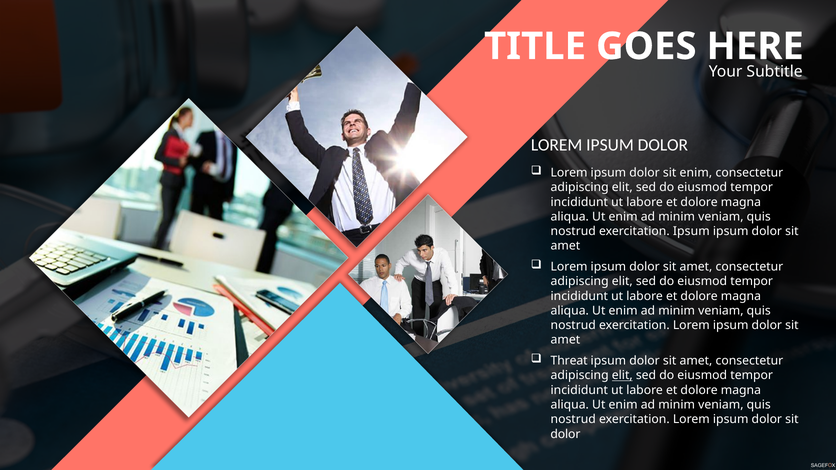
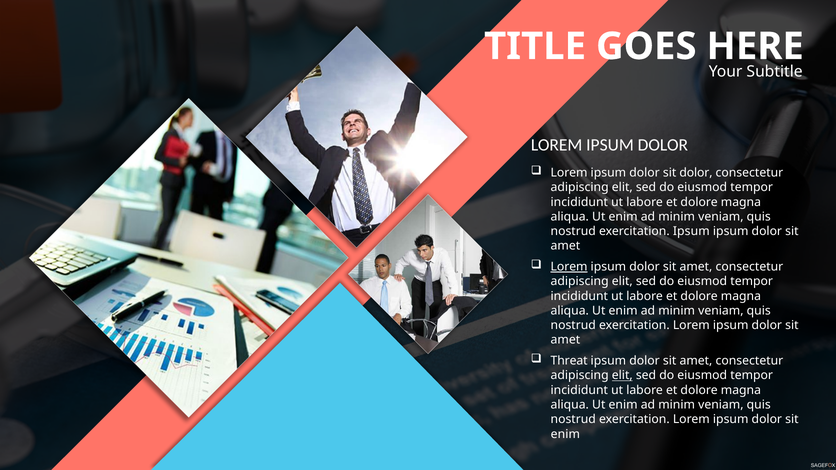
sit enim: enim -> dolor
Lorem at (569, 267) underline: none -> present
dolor at (565, 434): dolor -> enim
